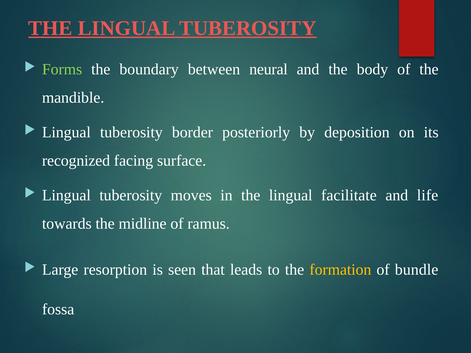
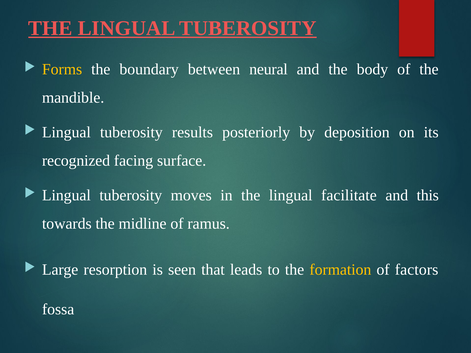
Forms colour: light green -> yellow
border: border -> results
life: life -> this
bundle: bundle -> factors
